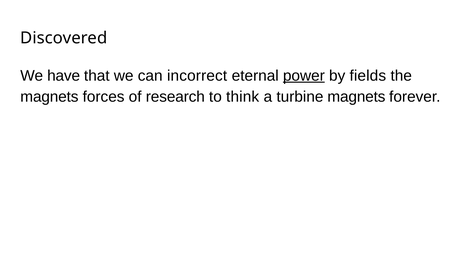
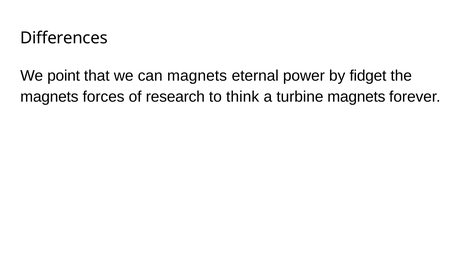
Discovered: Discovered -> Differences
have: have -> point
can incorrect: incorrect -> magnets
power underline: present -> none
fields: fields -> fidget
